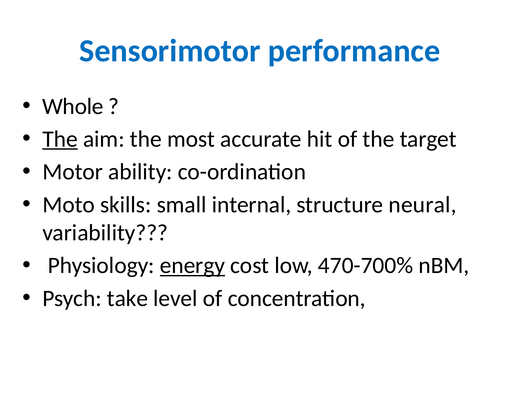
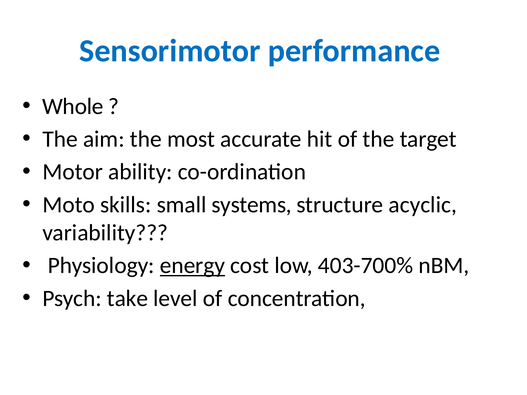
The at (60, 139) underline: present -> none
internal: internal -> systems
neural: neural -> acyclic
470-700%: 470-700% -> 403-700%
